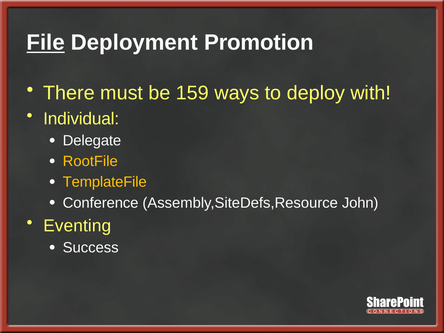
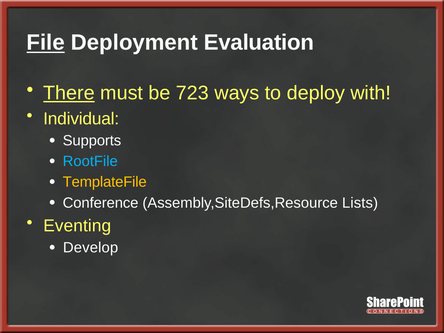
Promotion: Promotion -> Evaluation
There underline: none -> present
159: 159 -> 723
Delegate: Delegate -> Supports
RootFile colour: yellow -> light blue
John: John -> Lists
Success: Success -> Develop
